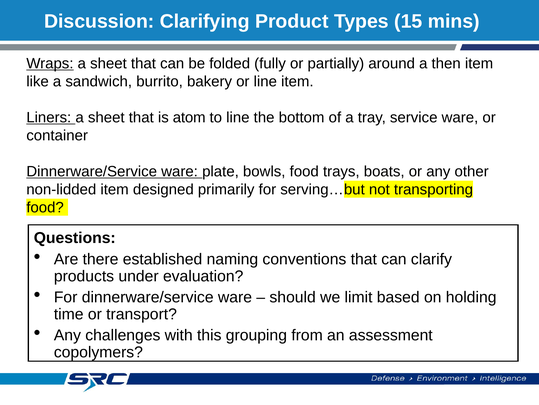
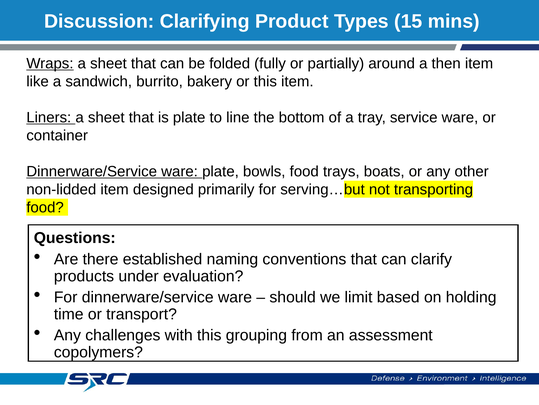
or line: line -> this
is atom: atom -> plate
